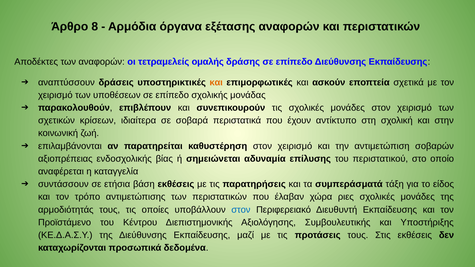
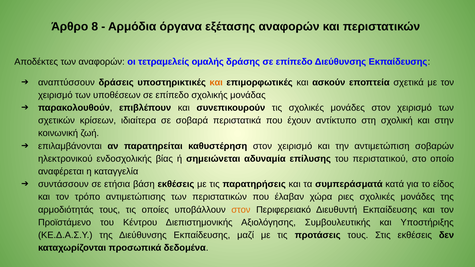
αξιοπρέπειας: αξιοπρέπειας -> ηλεκτρονικού
τάξη: τάξη -> κατά
στον at (241, 210) colour: blue -> orange
